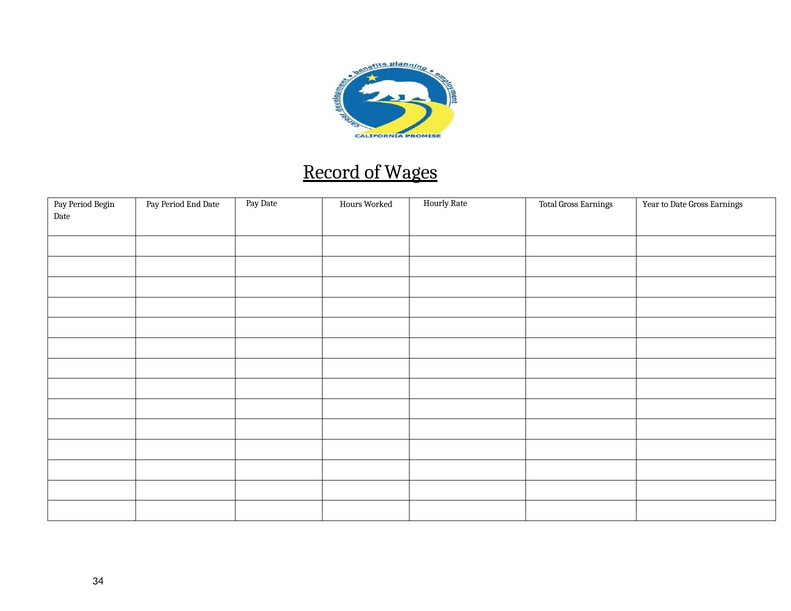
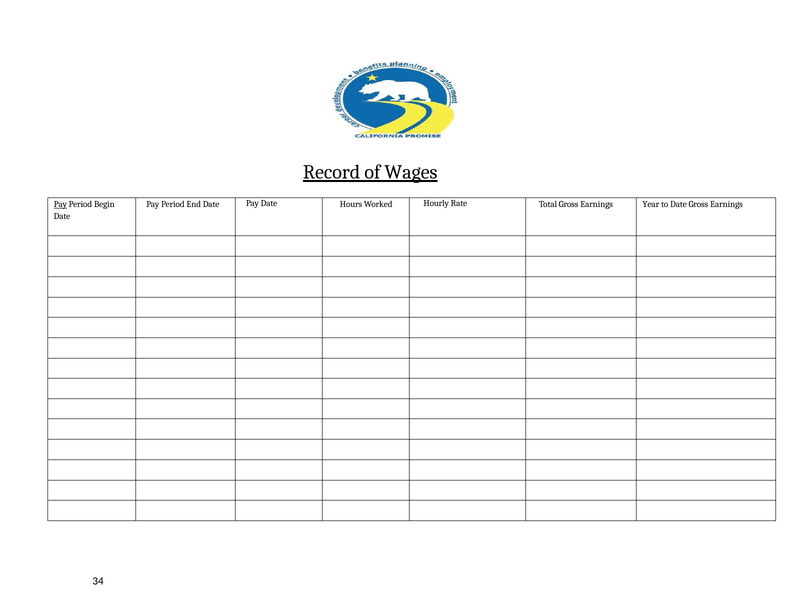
Pay at (60, 204) underline: none -> present
